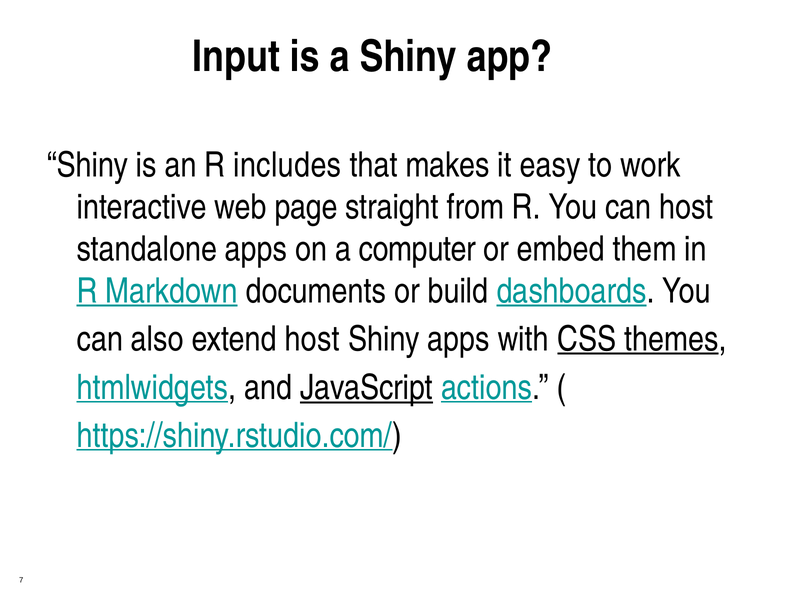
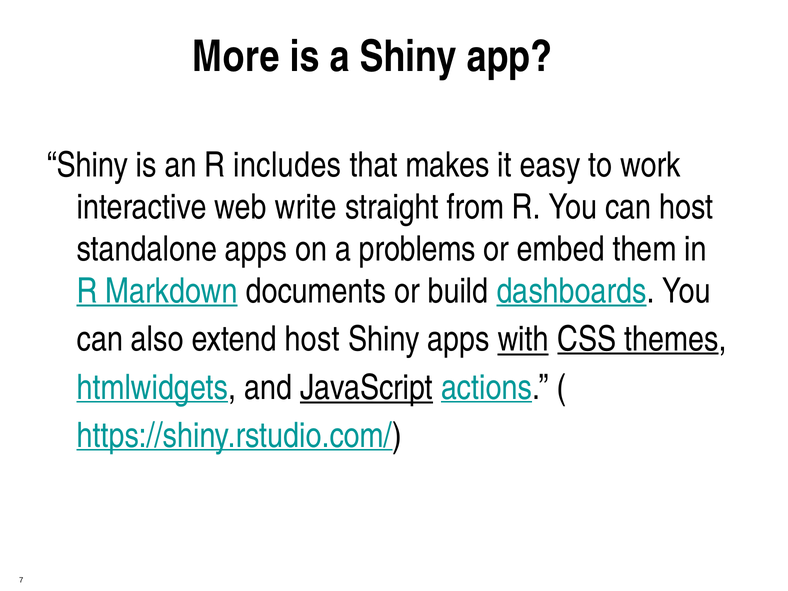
Input: Input -> More
page: page -> write
computer: computer -> problems
with underline: none -> present
